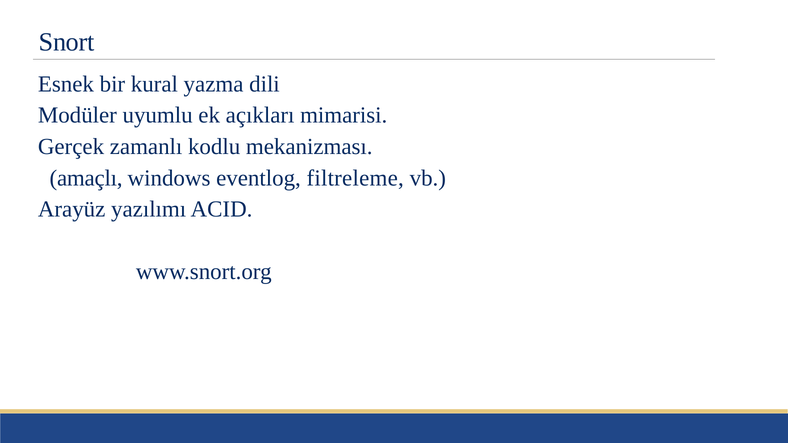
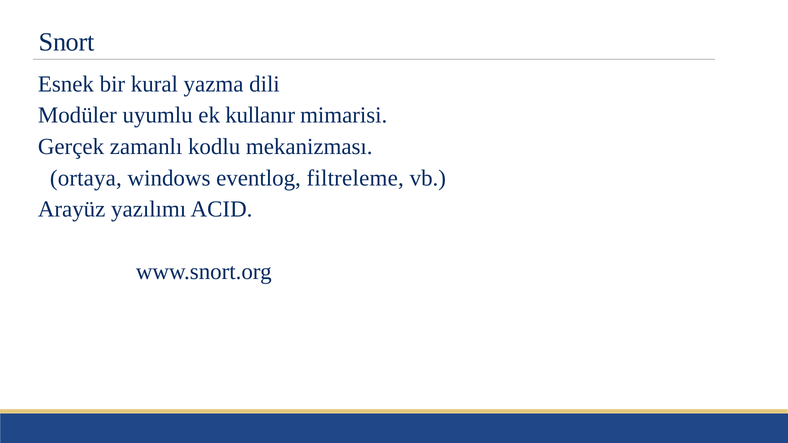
açıkları: açıkları -> kullanır
amaçlı: amaçlı -> ortaya
